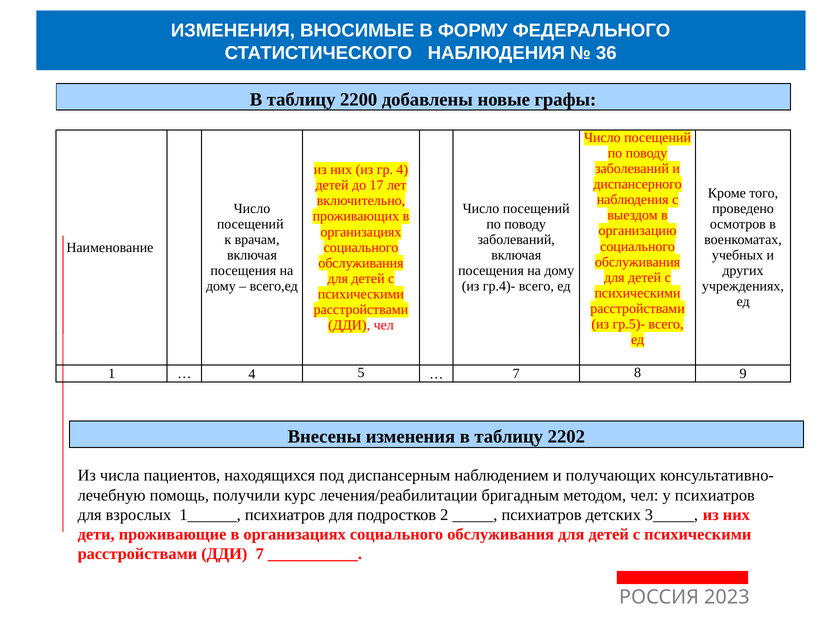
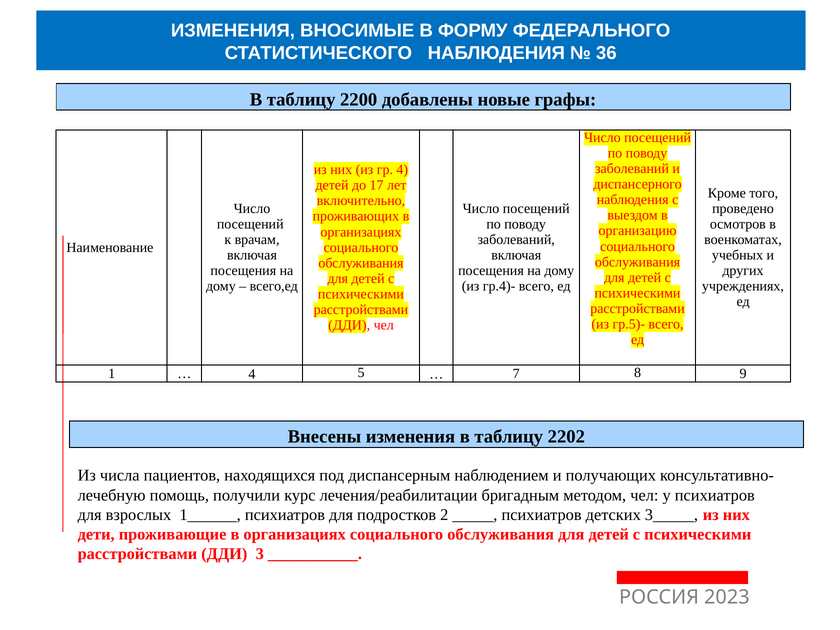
ДДИ 7: 7 -> 3
